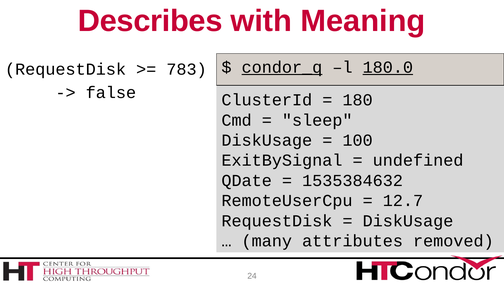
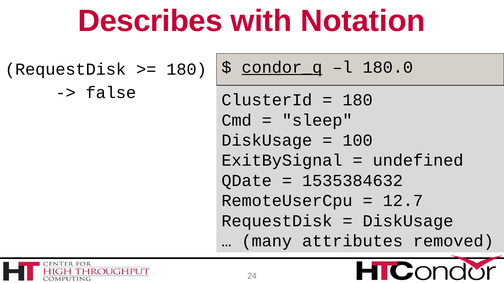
Meaning: Meaning -> Notation
180.0 underline: present -> none
783 at (187, 69): 783 -> 180
